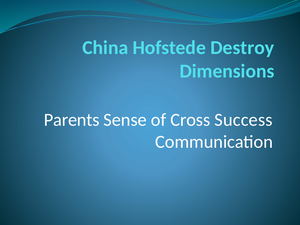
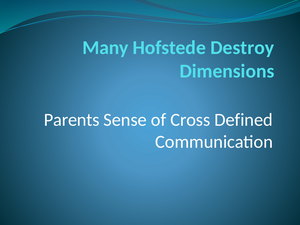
China: China -> Many
Success: Success -> Defined
